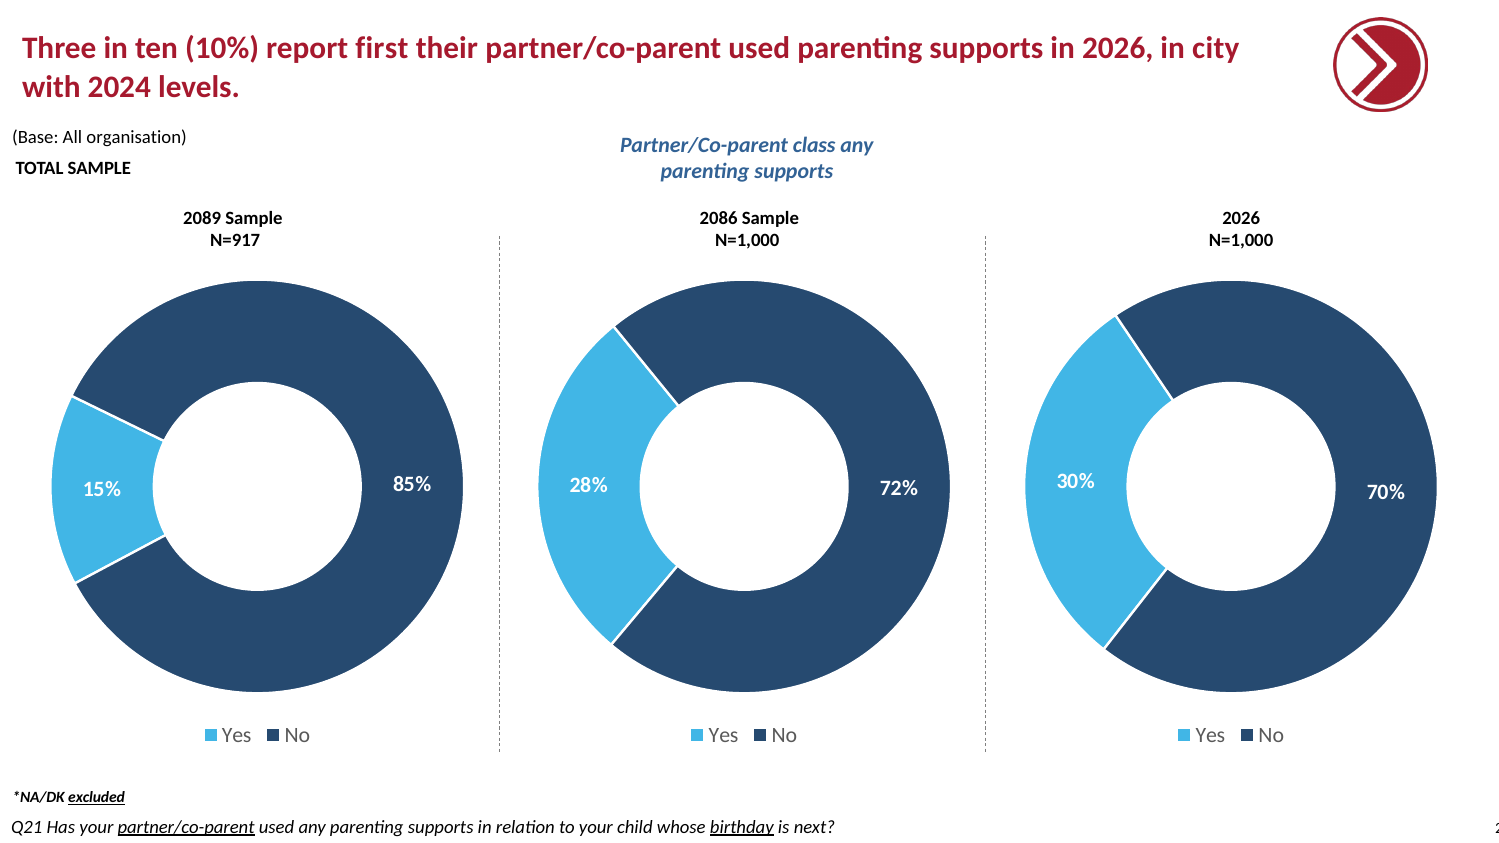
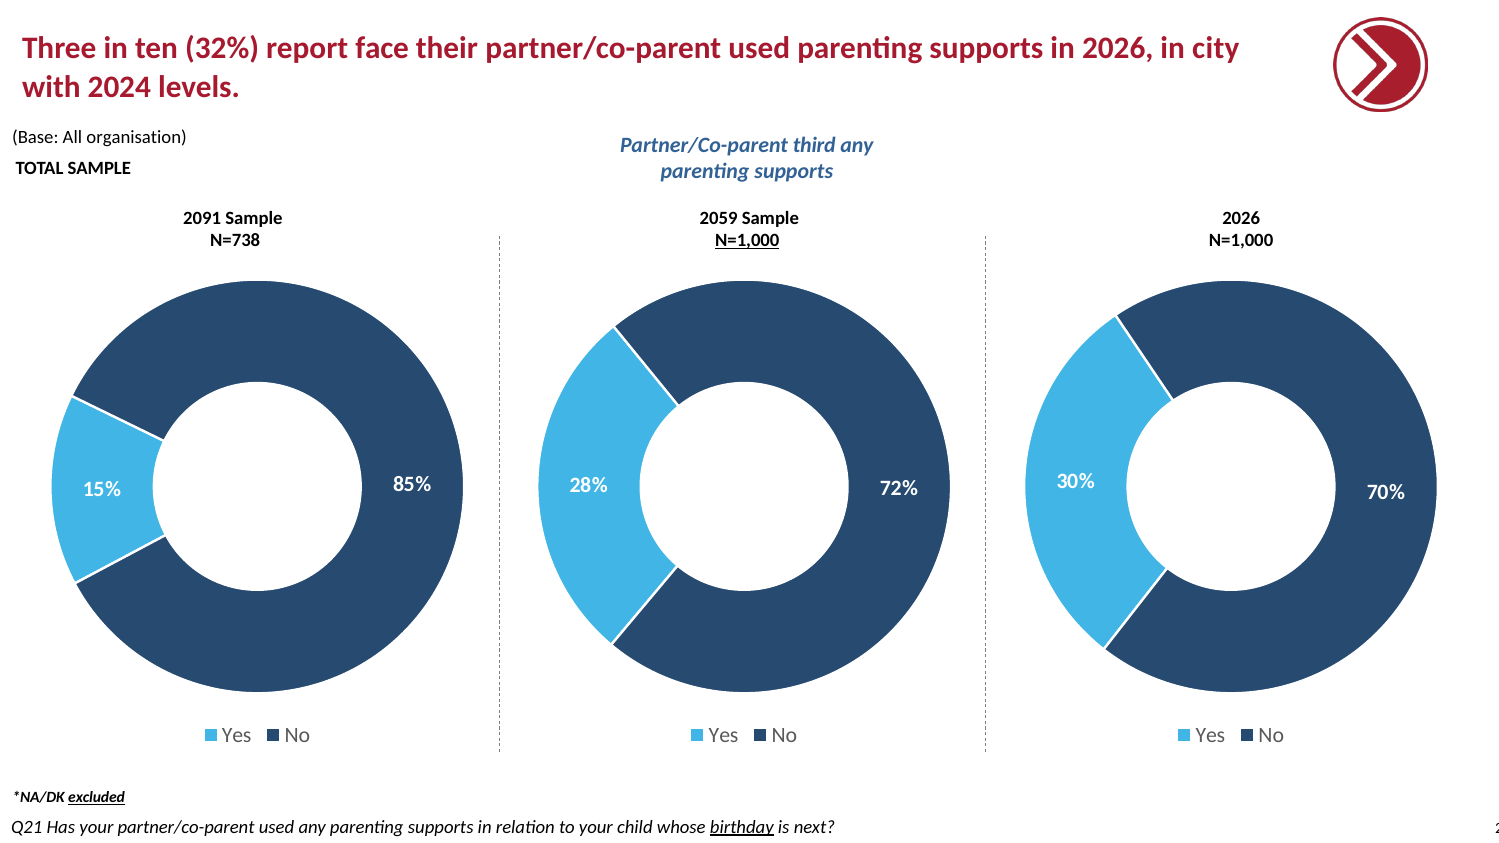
10%: 10% -> 32%
first: first -> face
class: class -> third
2089: 2089 -> 2091
2086: 2086 -> 2059
N=917: N=917 -> N=738
N=1,000 at (747, 240) underline: none -> present
partner/co-parent at (186, 827) underline: present -> none
